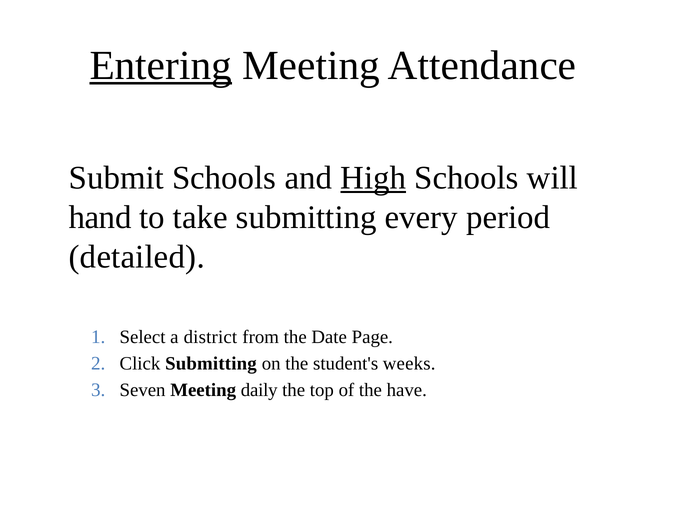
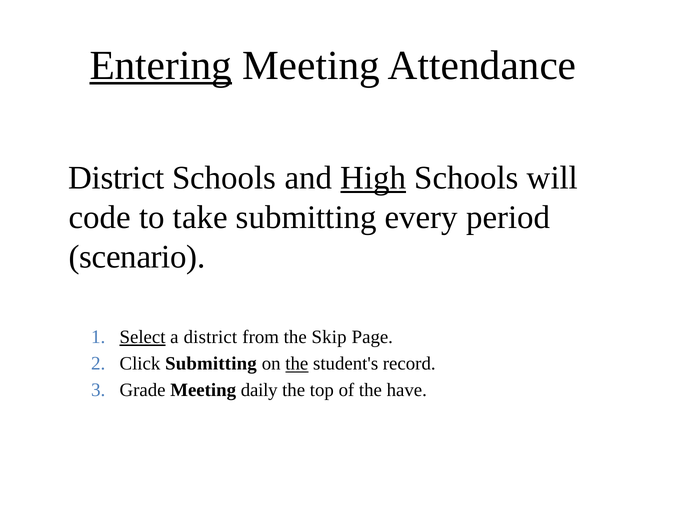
Submit at (116, 178): Submit -> District
hand: hand -> code
detailed: detailed -> scenario
Select underline: none -> present
Date: Date -> Skip
the at (297, 364) underline: none -> present
weeks: weeks -> record
Seven: Seven -> Grade
